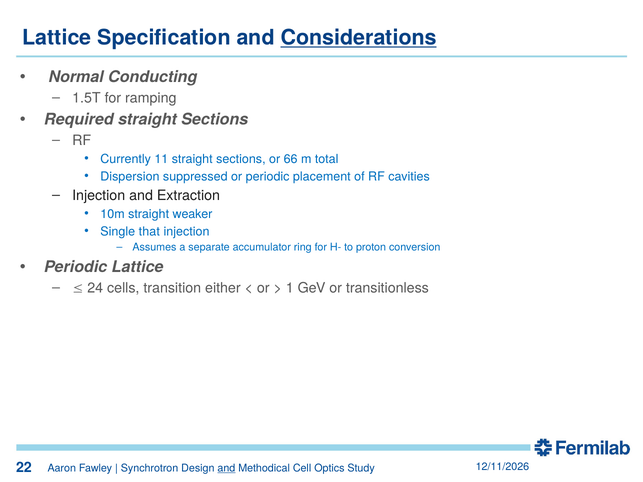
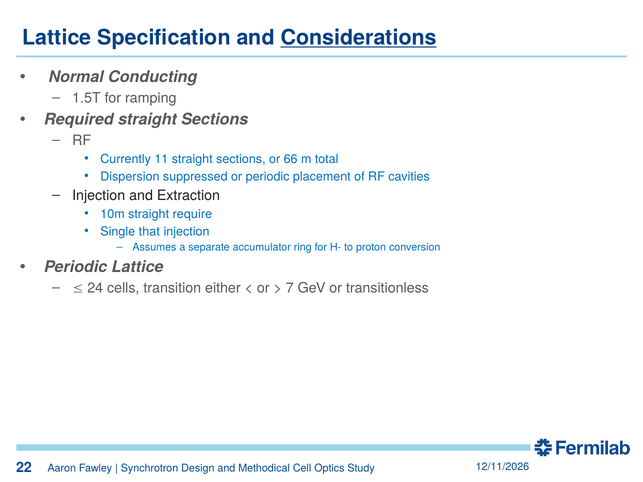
weaker: weaker -> require
1: 1 -> 7
and at (226, 468) underline: present -> none
